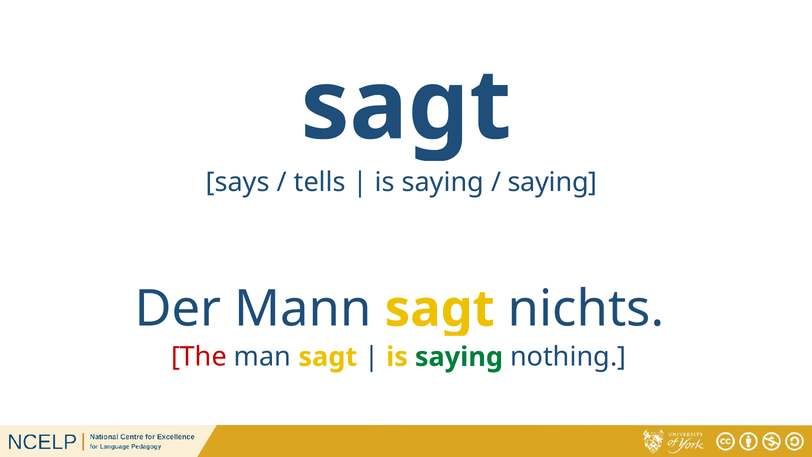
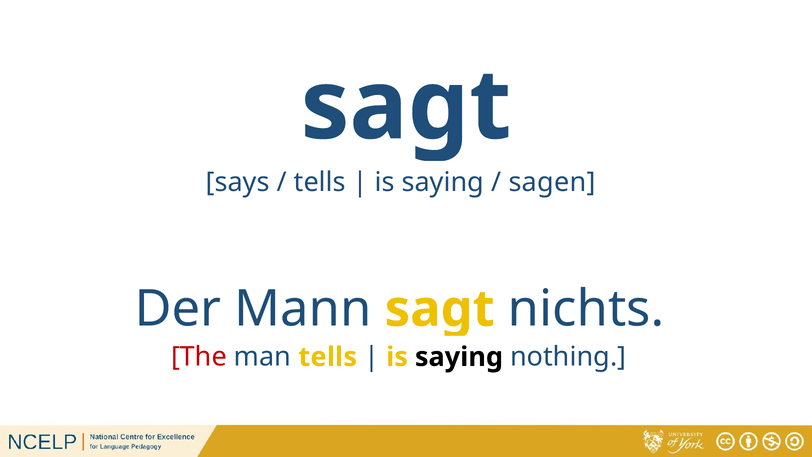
saying at (553, 182): saying -> sagen
man sagt: sagt -> tells
saying at (459, 357) colour: green -> black
